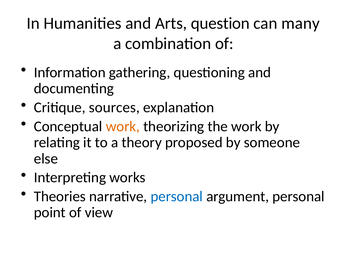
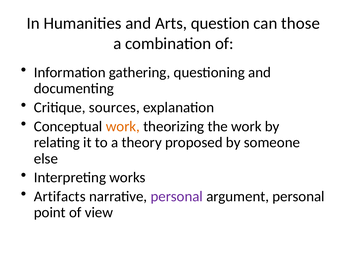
many: many -> those
Theories: Theories -> Artifacts
personal at (177, 197) colour: blue -> purple
